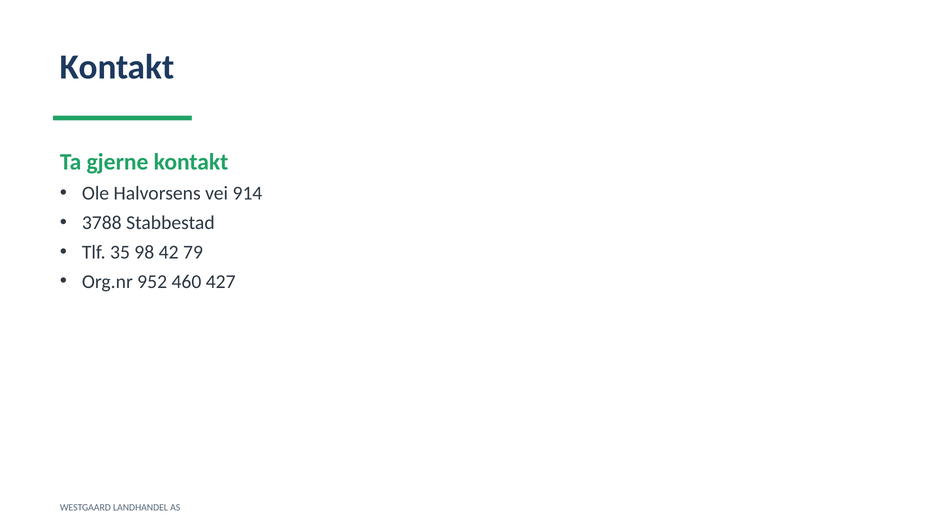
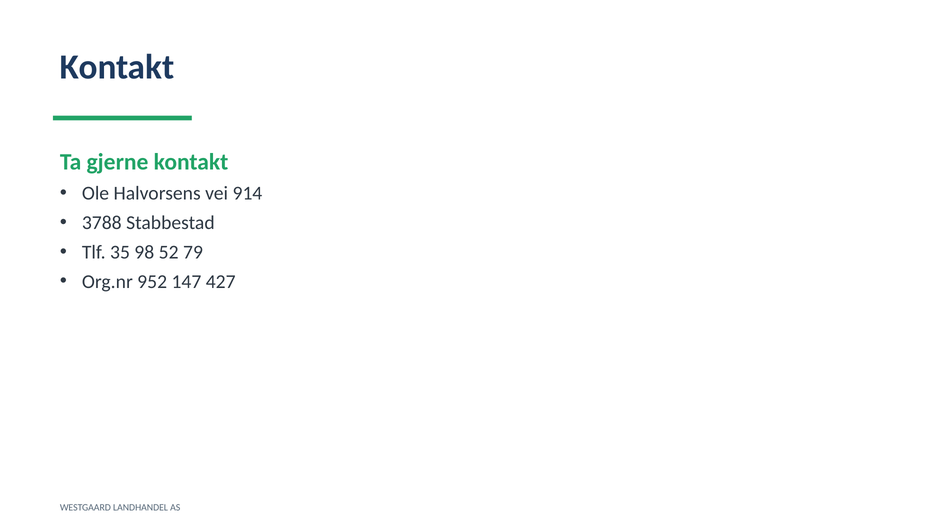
42: 42 -> 52
460: 460 -> 147
